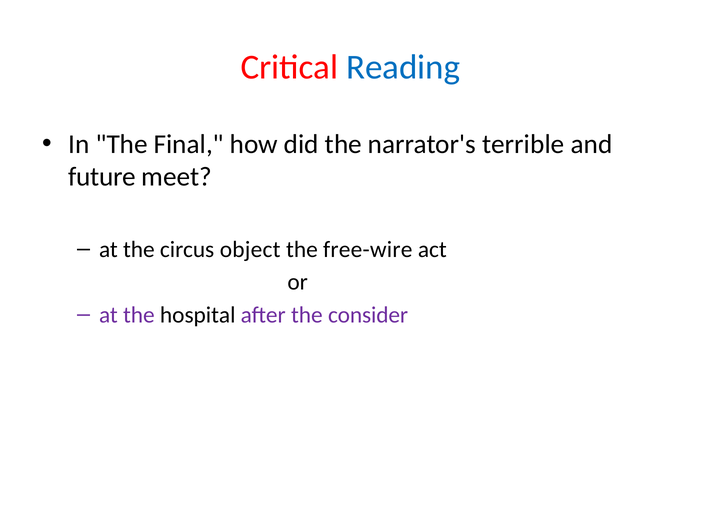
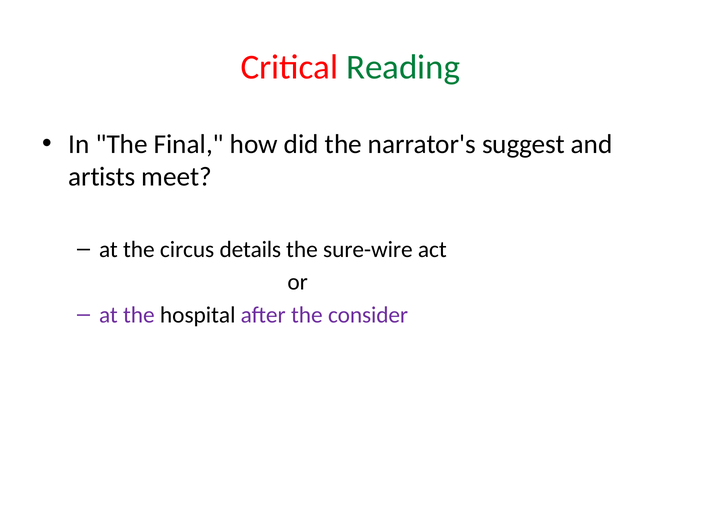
Reading colour: blue -> green
terrible: terrible -> suggest
future: future -> artists
object: object -> details
free-wire: free-wire -> sure-wire
